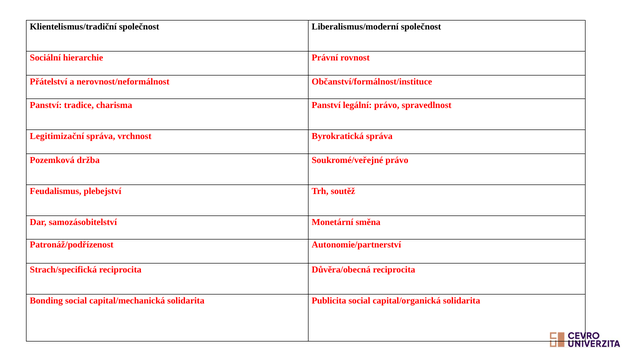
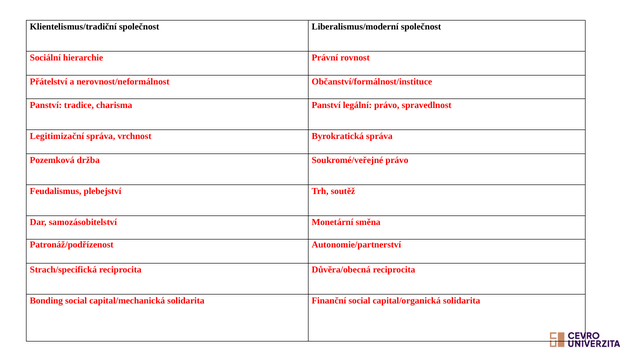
Publicita: Publicita -> Finanční
